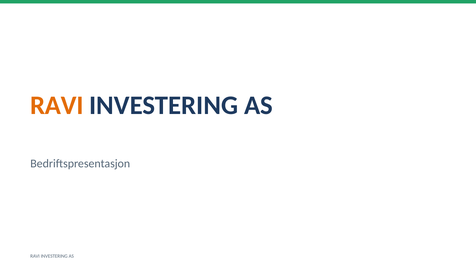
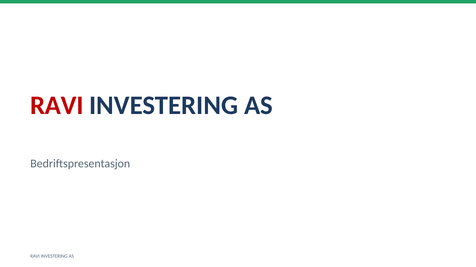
RAVI at (57, 106) colour: orange -> red
